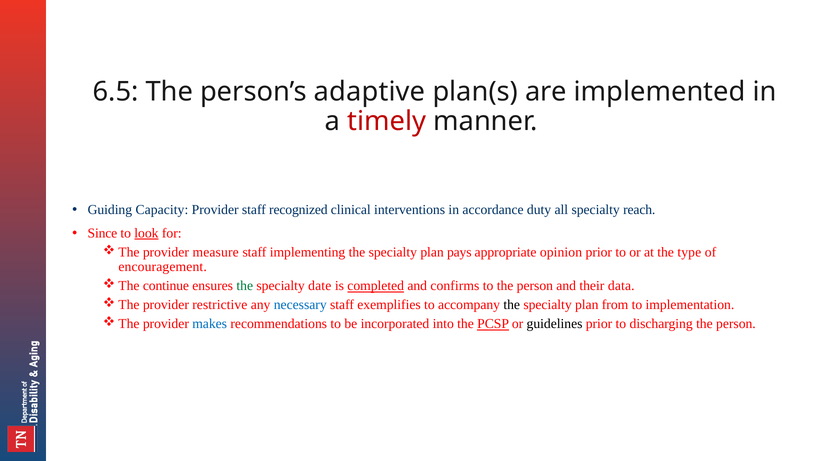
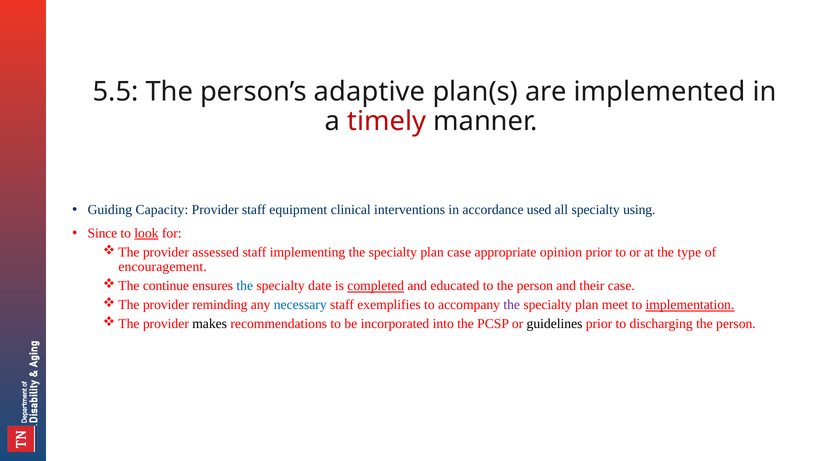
6.5: 6.5 -> 5.5
recognized: recognized -> equipment
duty: duty -> used
reach: reach -> using
measure: measure -> assessed
plan pays: pays -> case
the at (245, 286) colour: green -> blue
confirms: confirms -> educated
their data: data -> case
restrictive: restrictive -> reminding
the at (512, 305) colour: black -> purple
from: from -> meet
implementation underline: none -> present
makes colour: blue -> black
PCSP underline: present -> none
